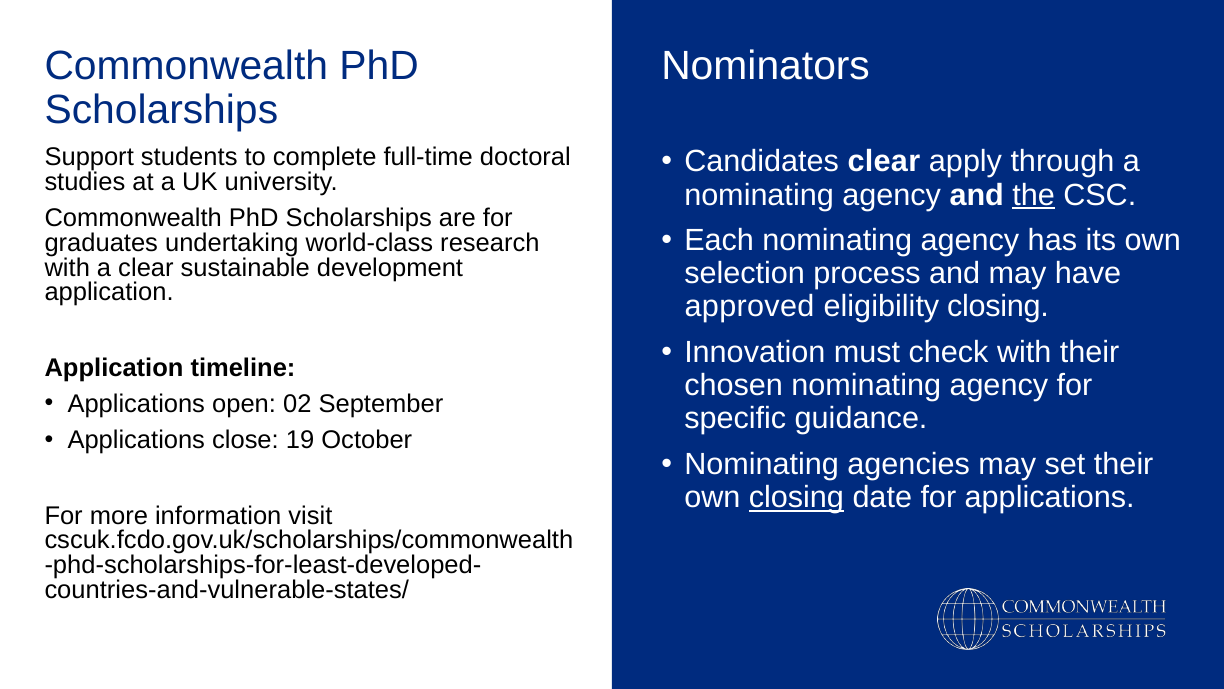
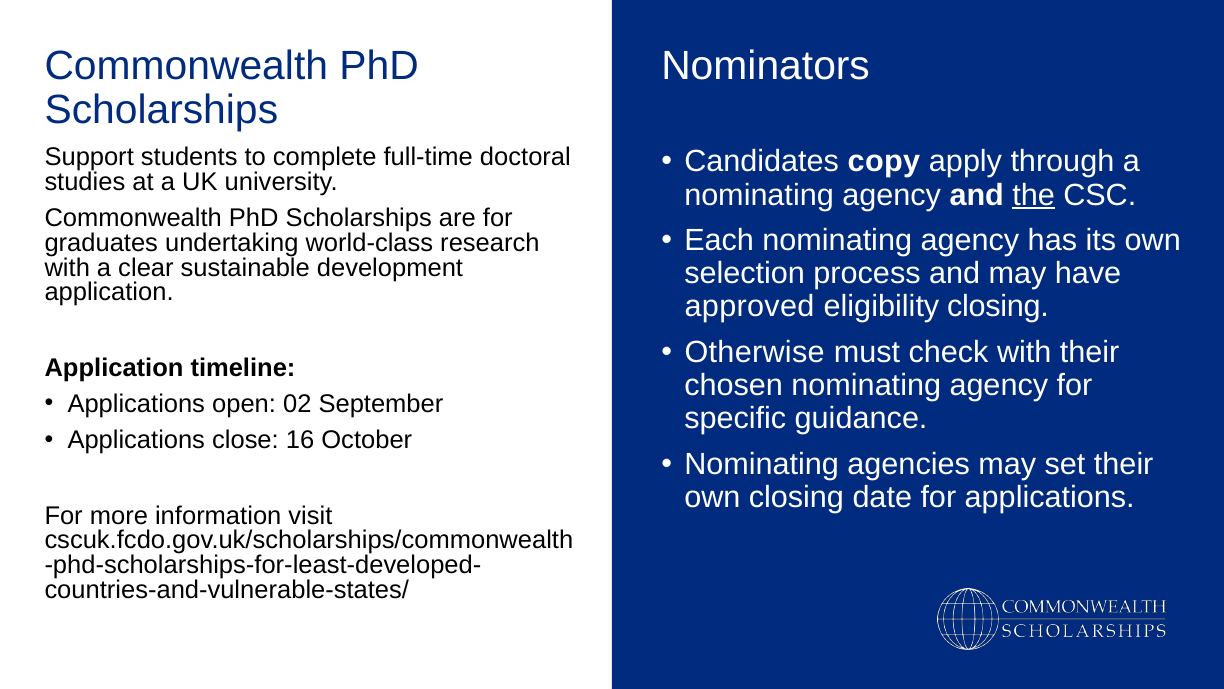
Candidates clear: clear -> copy
Innovation: Innovation -> Otherwise
19: 19 -> 16
closing at (796, 497) underline: present -> none
